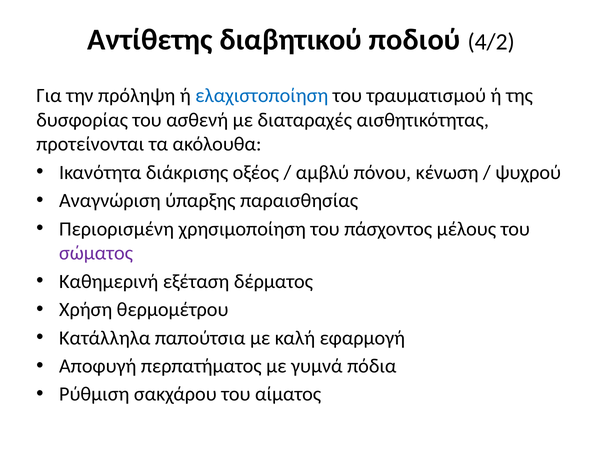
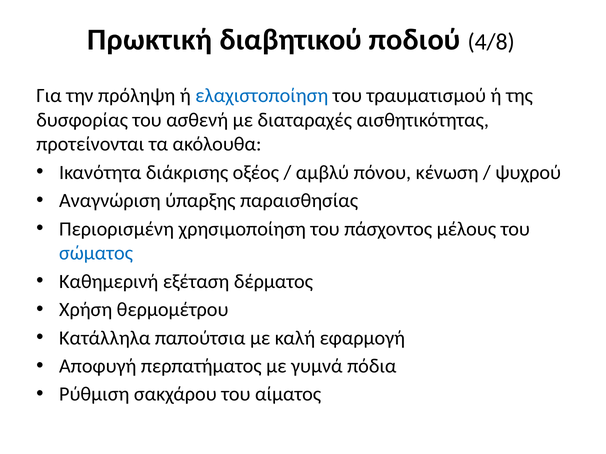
Αντίθετης: Αντίθετης -> Πρωκτική
4/2: 4/2 -> 4/8
σώματος colour: purple -> blue
